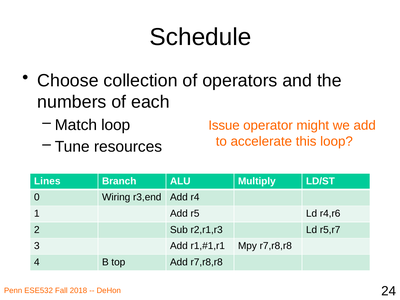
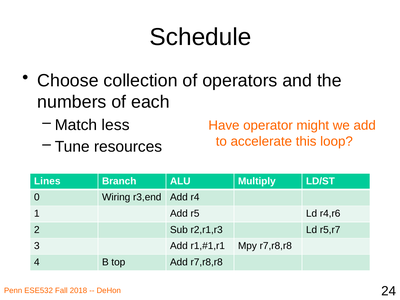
Match loop: loop -> less
Issue: Issue -> Have
